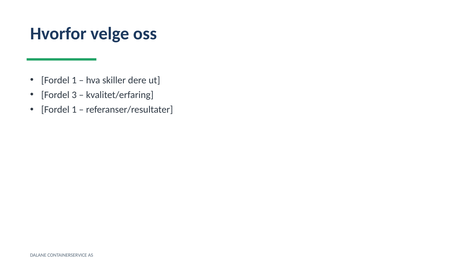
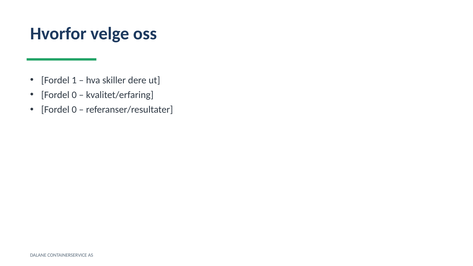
3 at (74, 95): 3 -> 0
1 at (74, 110): 1 -> 0
